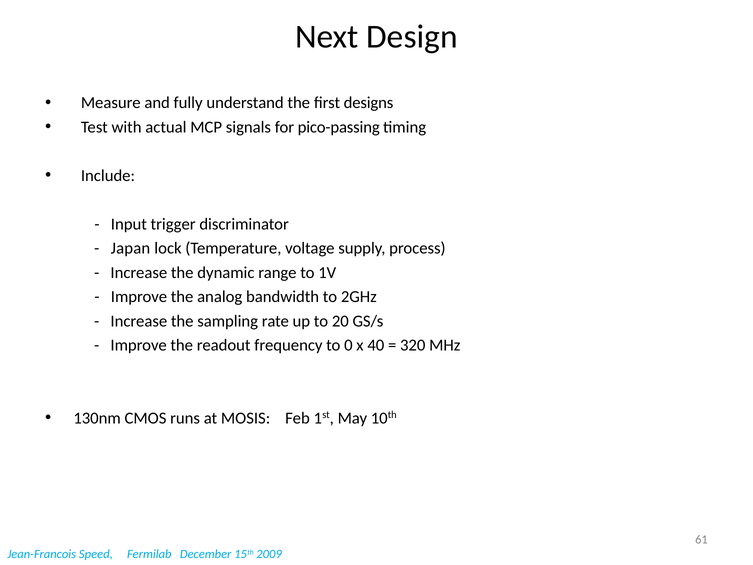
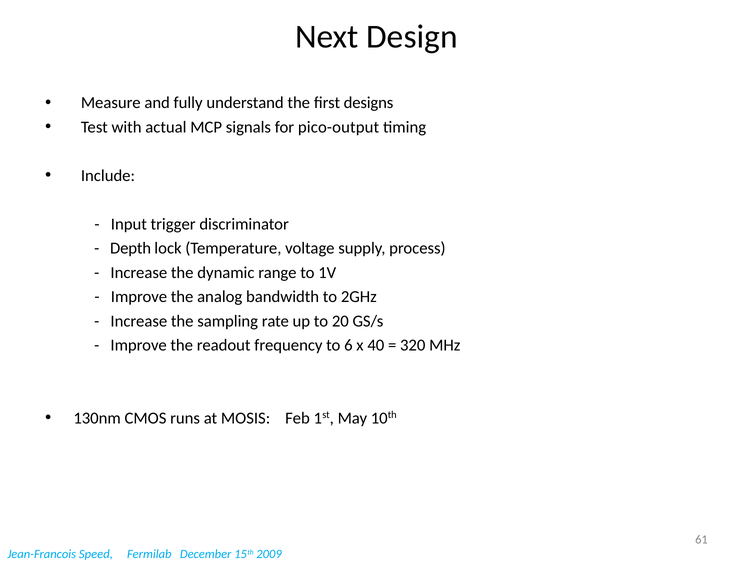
pico-passing: pico-passing -> pico-output
Japan: Japan -> Depth
0: 0 -> 6
